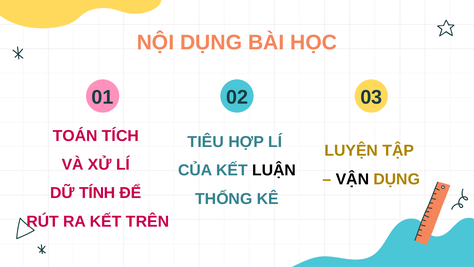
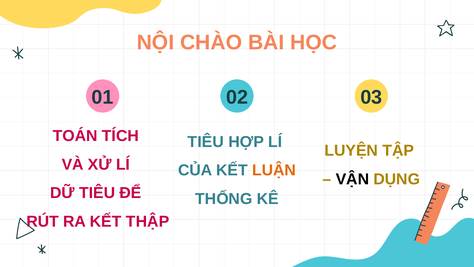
NỘI DỤNG: DỤNG -> CHÀO
LUẬN colour: black -> orange
DỮ TÍNH: TÍNH -> TIÊU
TRÊN: TRÊN -> THẬP
